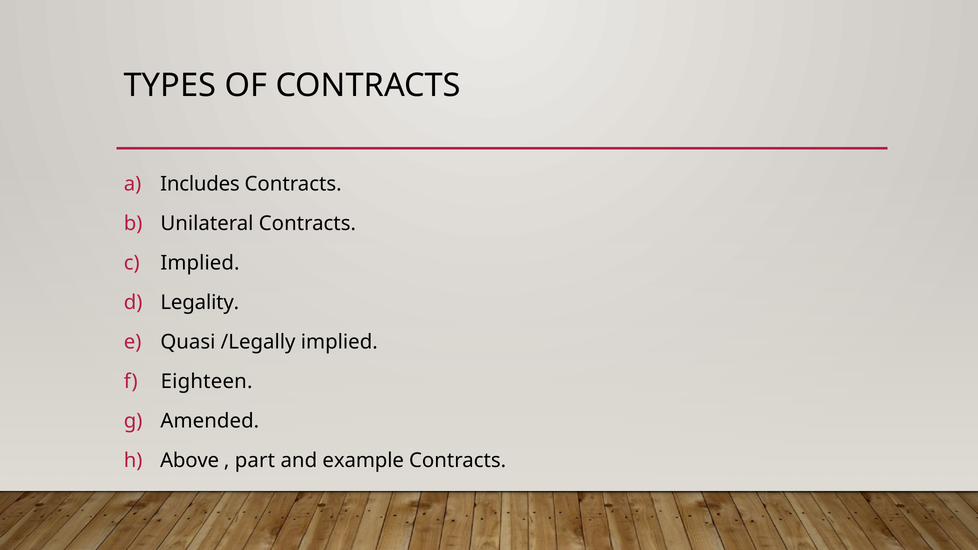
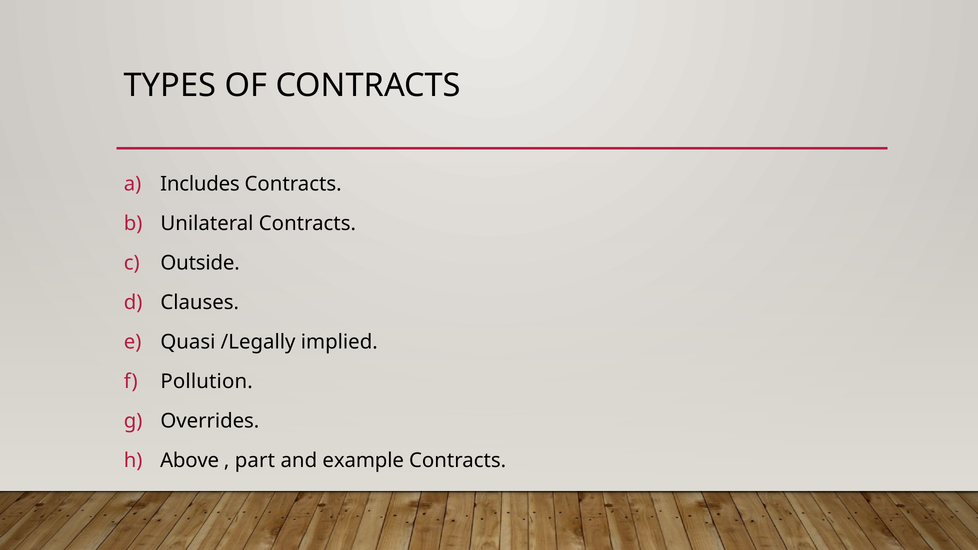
Implied at (200, 263): Implied -> Outside
Legality: Legality -> Clauses
Eighteen: Eighteen -> Pollution
Amended: Amended -> Overrides
